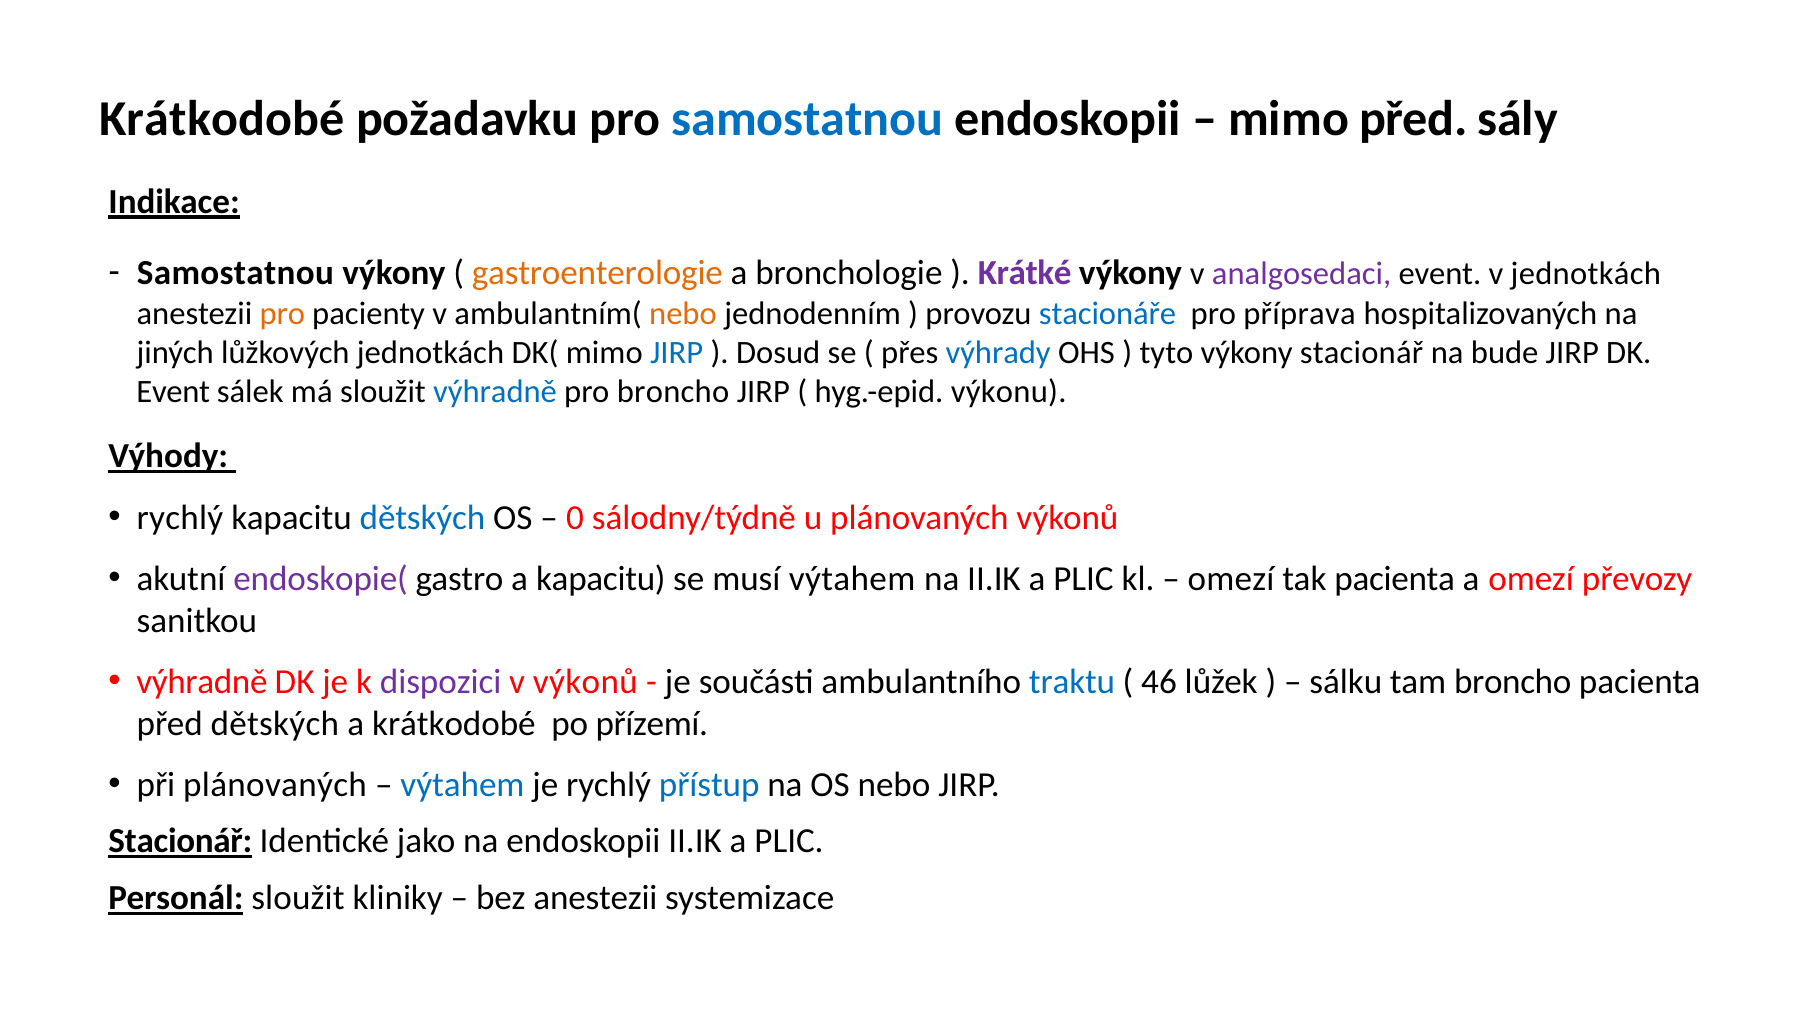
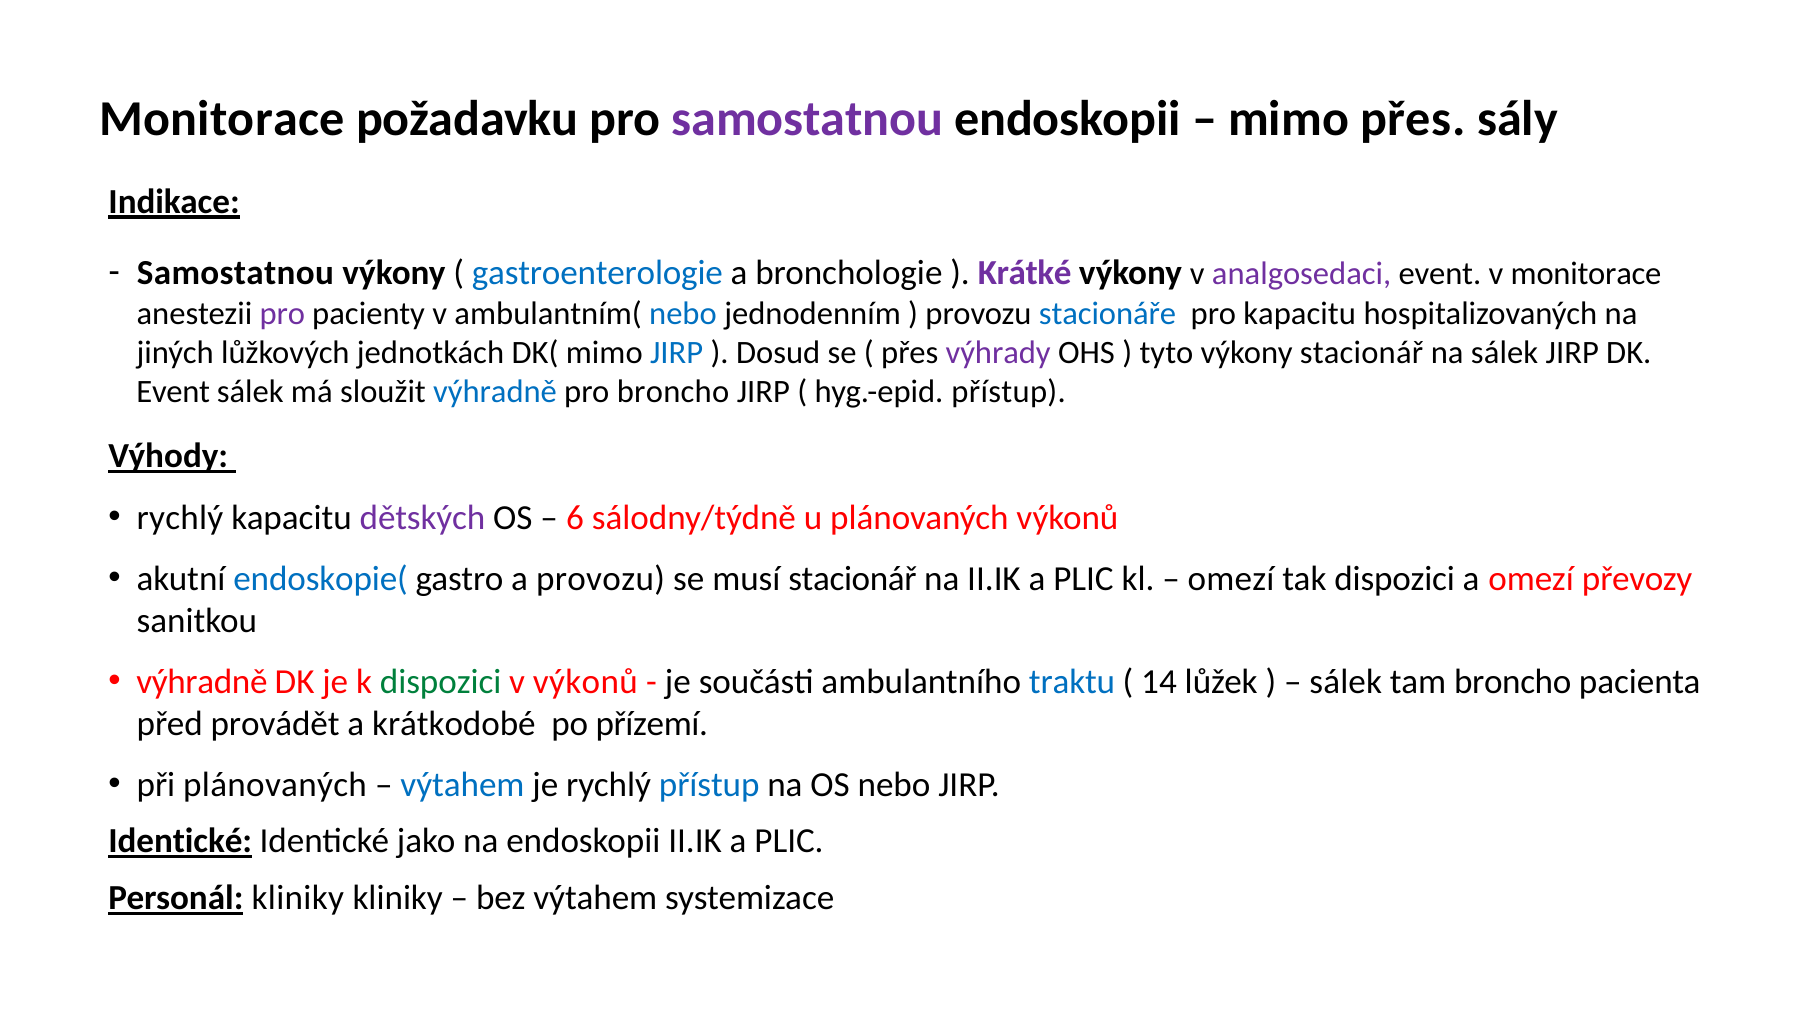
Krátkodobé at (222, 119): Krátkodobé -> Monitorace
samostatnou at (807, 119) colour: blue -> purple
mimo před: před -> přes
gastroenterologie colour: orange -> blue
v jednotkách: jednotkách -> monitorace
pro at (282, 313) colour: orange -> purple
nebo at (683, 313) colour: orange -> blue
pro příprava: příprava -> kapacitu
výhrady colour: blue -> purple
na bude: bude -> sálek
hyg.-epid výkonu: výkonu -> přístup
dětských at (423, 518) colour: blue -> purple
0: 0 -> 6
endoskopie( colour: purple -> blue
a kapacitu: kapacitu -> provozu
musí výtahem: výtahem -> stacionář
tak pacienta: pacienta -> dispozici
dispozici at (441, 682) colour: purple -> green
46: 46 -> 14
sálku at (1346, 682): sálku -> sálek
před dětských: dětských -> provádět
Stacionář at (180, 841): Stacionář -> Identické
Personál sloužit: sloužit -> kliniky
bez anestezii: anestezii -> výtahem
